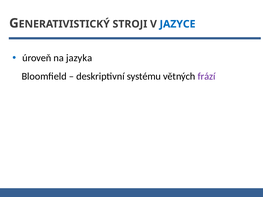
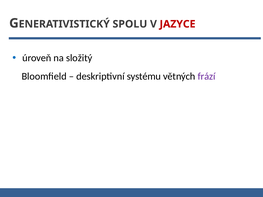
STROJI: STROJI -> SPOLU
JAZYCE colour: blue -> red
jazyka: jazyka -> složitý
